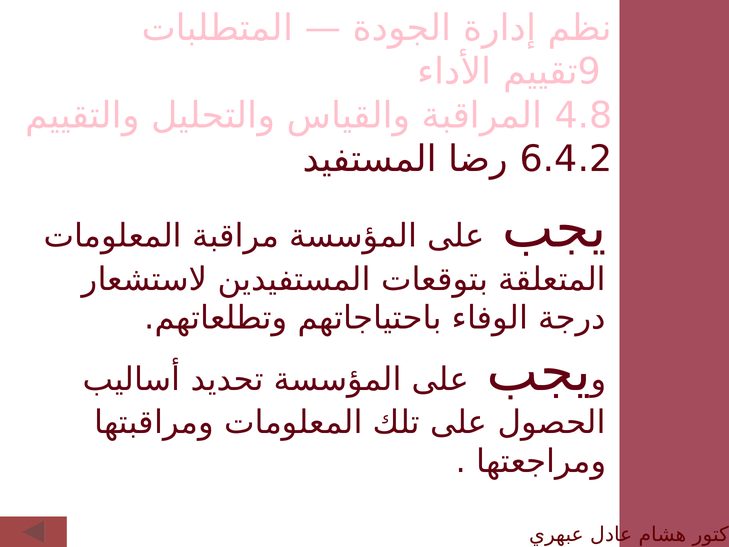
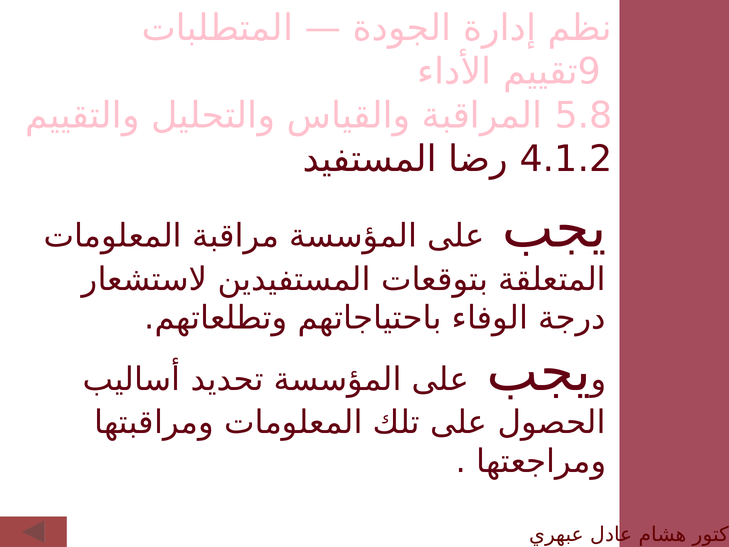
4.8: 4.8 -> 5.8
6.4.2: 6.4.2 -> 4.1.2
